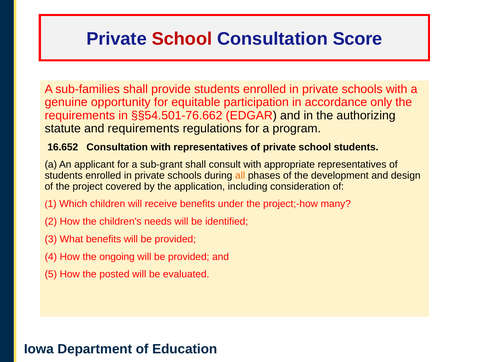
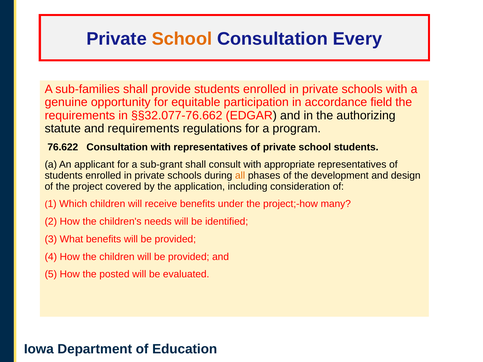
School at (182, 39) colour: red -> orange
Score: Score -> Every
only: only -> field
§§54.501-76.662: §§54.501-76.662 -> §§32.077-76.662
16.652: 16.652 -> 76.622
the ongoing: ongoing -> children
